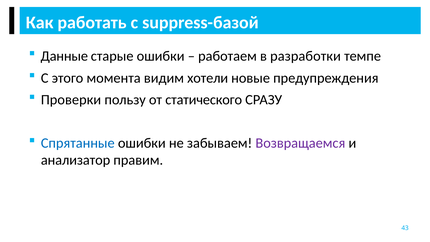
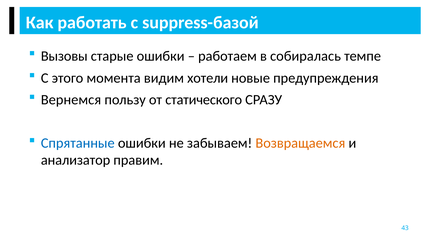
Данные: Данные -> Вызовы
разработки: разработки -> собиралась
Проверки: Проверки -> Вернемся
Возвращаемся colour: purple -> orange
